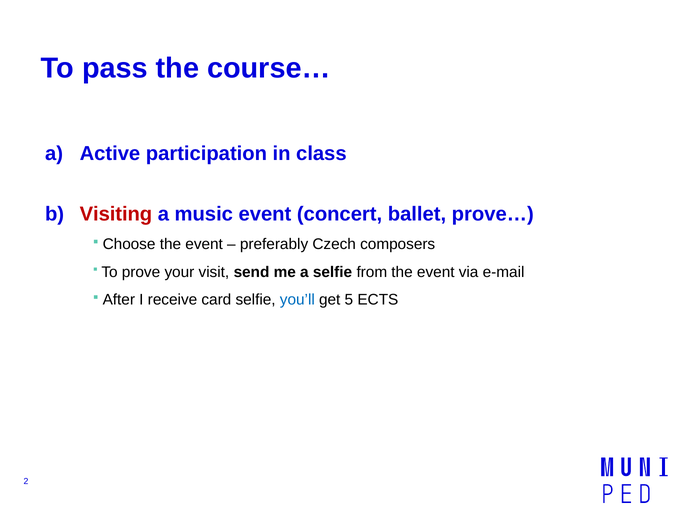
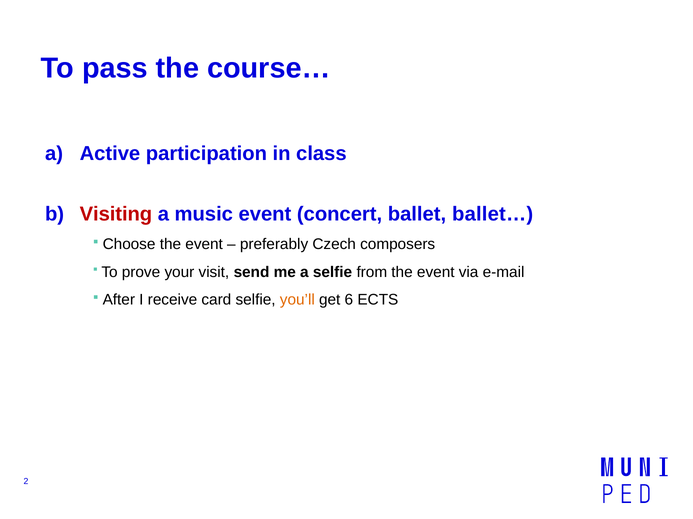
prove…: prove… -> ballet…
you’ll colour: blue -> orange
5: 5 -> 6
